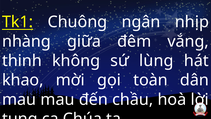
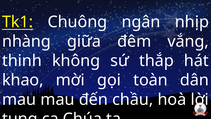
lùng: lùng -> thắp
